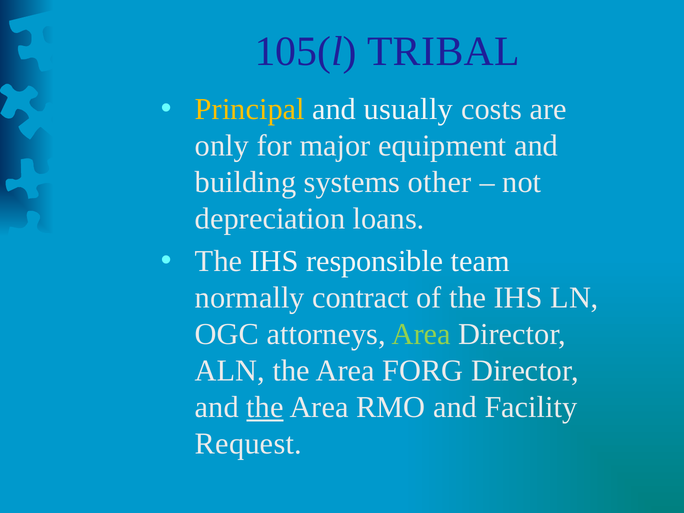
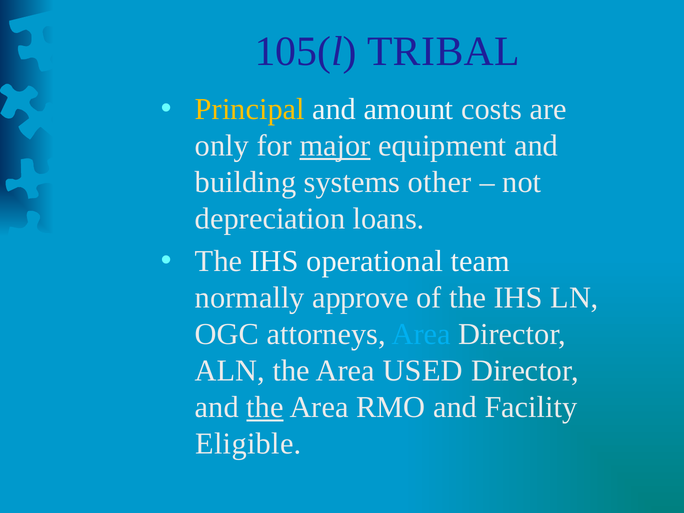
usually: usually -> amount
major underline: none -> present
responsible: responsible -> operational
contract: contract -> approve
Area at (421, 334) colour: light green -> light blue
FORG: FORG -> USED
Request: Request -> Eligible
